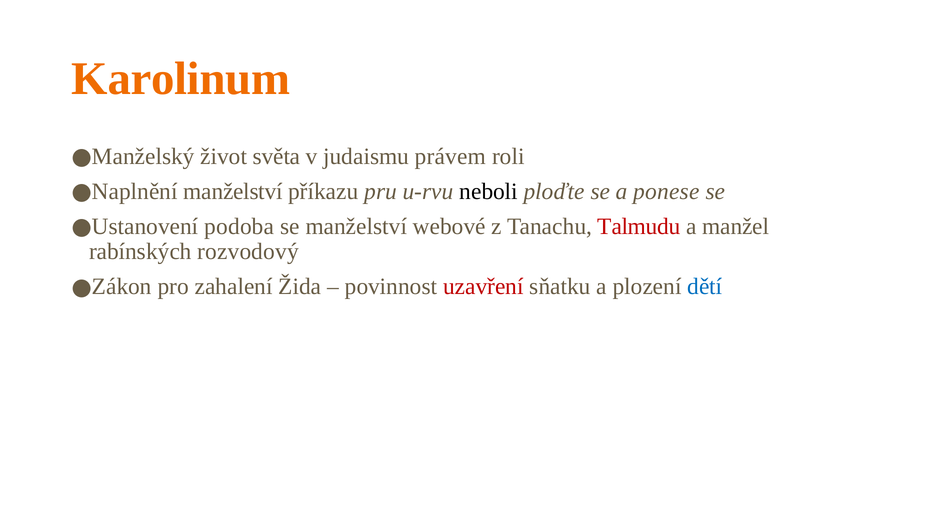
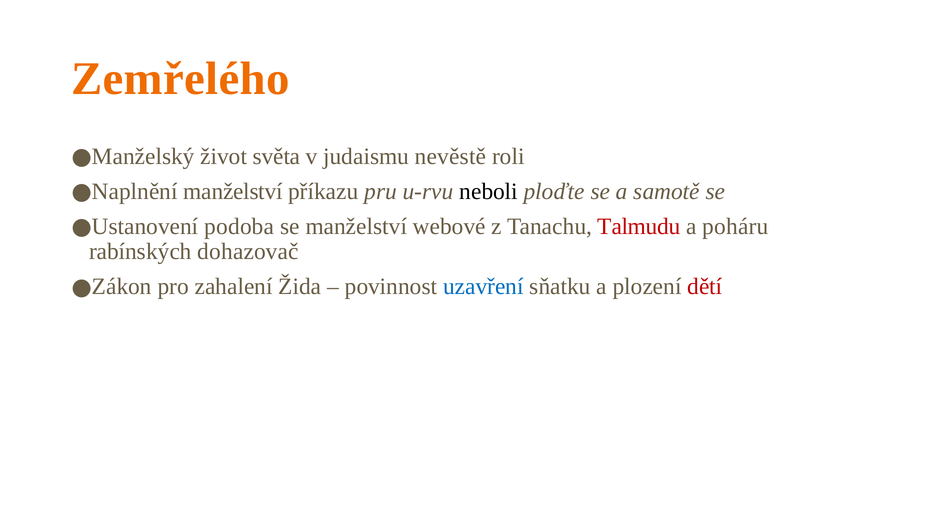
Karolinum: Karolinum -> Zemřelého
právem: právem -> nevěstě
ponese: ponese -> samotě
manžel: manžel -> poháru
rozvodový: rozvodový -> dohazovač
uzavření colour: red -> blue
dětí colour: blue -> red
